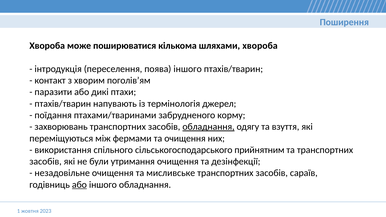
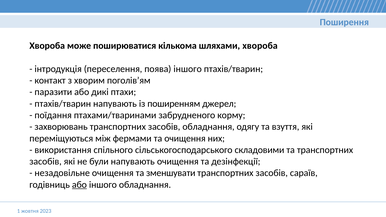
термінологія: термінологія -> поширенням
обладнання at (208, 127) underline: present -> none
прийнятним: прийнятним -> складовими
були утримання: утримання -> напувають
мисливське: мисливське -> зменшувати
